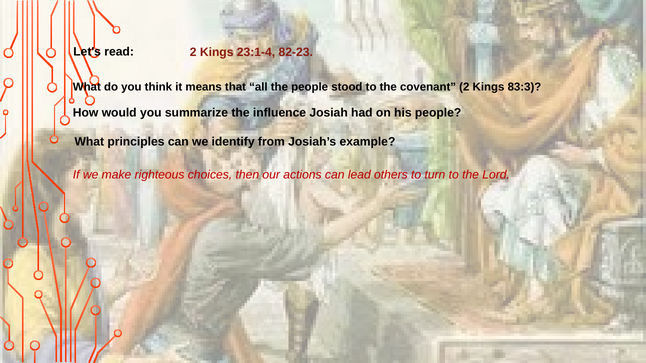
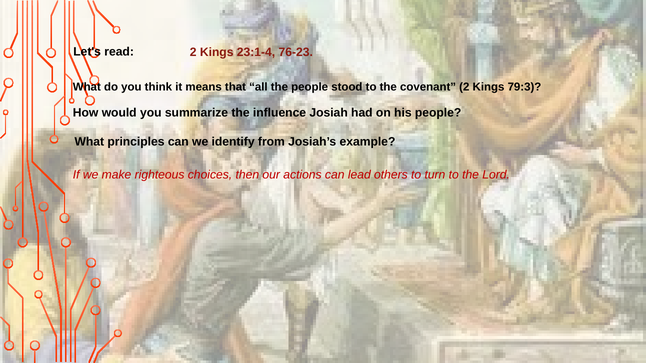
82-23: 82-23 -> 76-23
83:3: 83:3 -> 79:3
